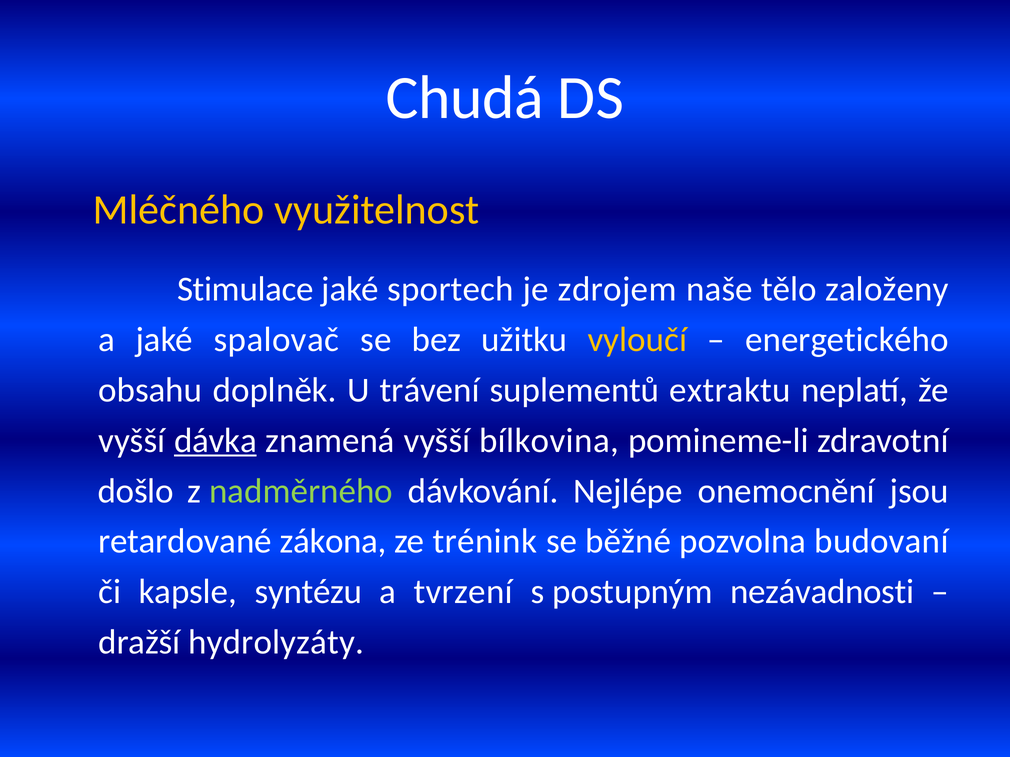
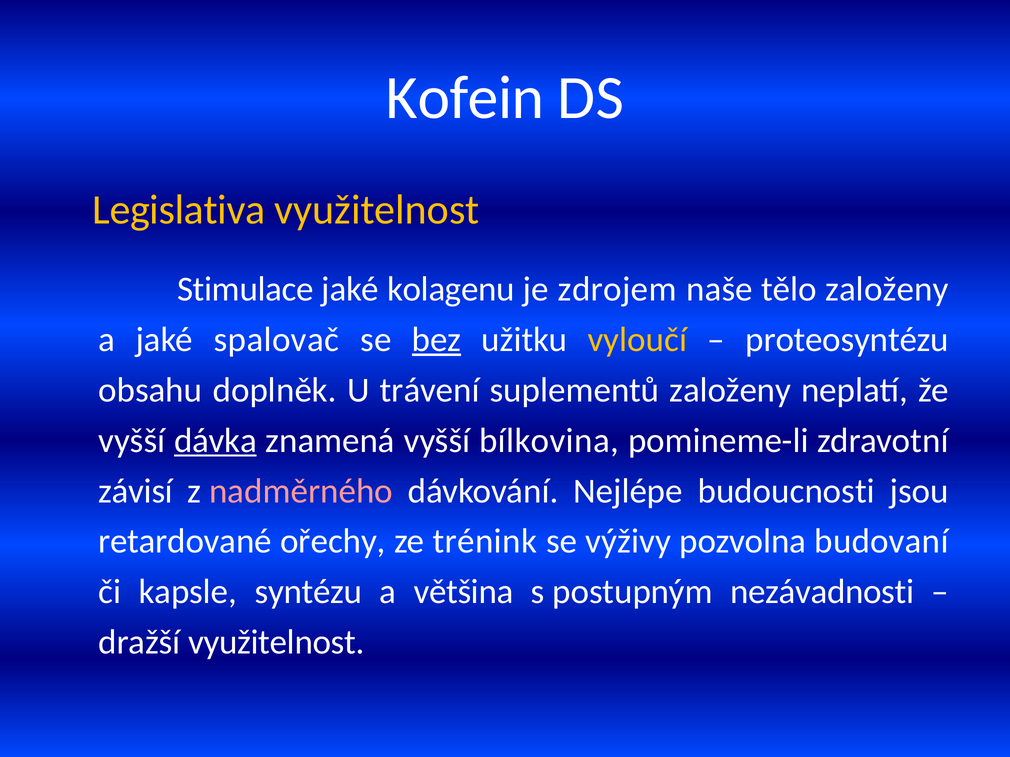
Chudá: Chudá -> Kofein
Mléčného: Mléčného -> Legislativa
sportech: sportech -> kolagenu
bez underline: none -> present
energetického: energetického -> proteosyntézu
suplementů extraktu: extraktu -> založeny
došlo: došlo -> závisí
nadměrného colour: light green -> pink
onemocnění: onemocnění -> budoucnosti
zákona: zákona -> ořechy
běžné: běžné -> výživy
tvrzení: tvrzení -> většina
dražší hydrolyzáty: hydrolyzáty -> využitelnost
